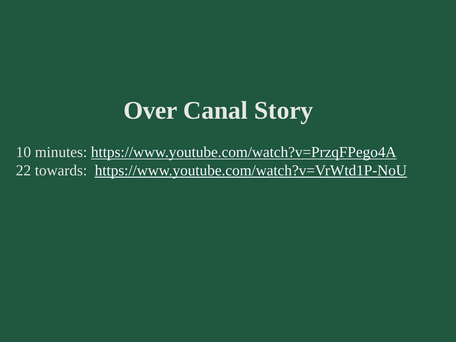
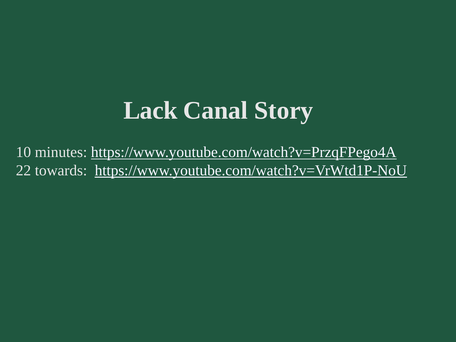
Over: Over -> Lack
